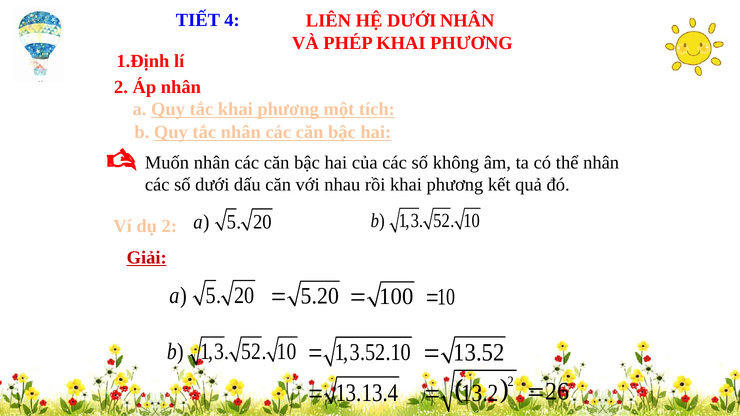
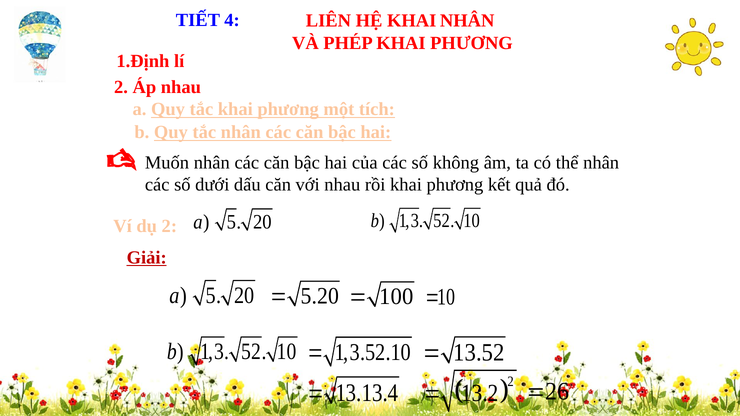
HỆ DƯỚI: DƯỚI -> KHAI
Áp nhân: nhân -> nhau
